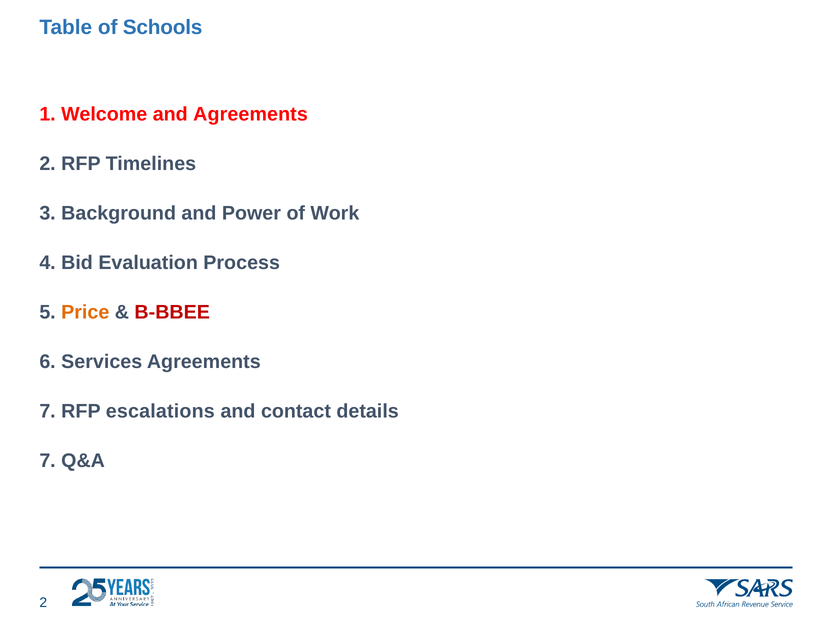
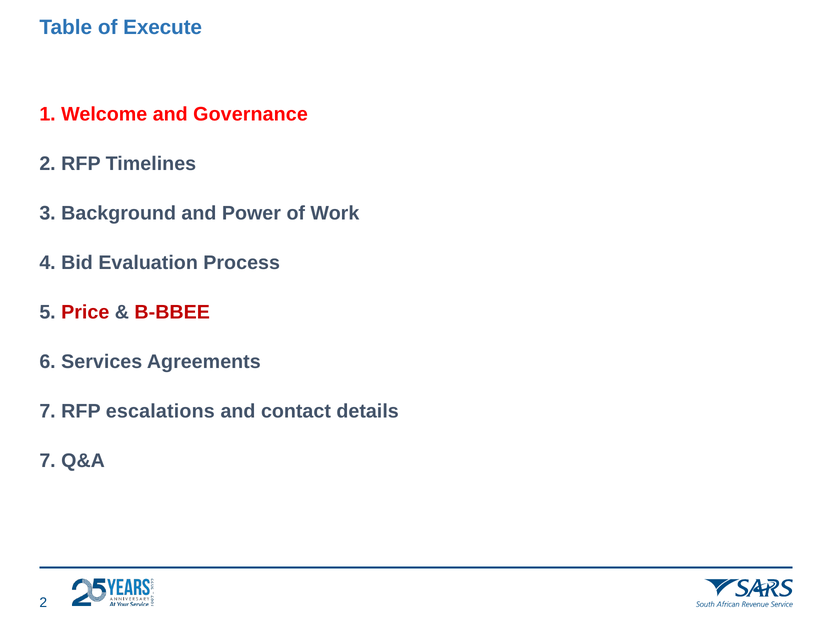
Schools: Schools -> Execute
and Agreements: Agreements -> Governance
Price colour: orange -> red
